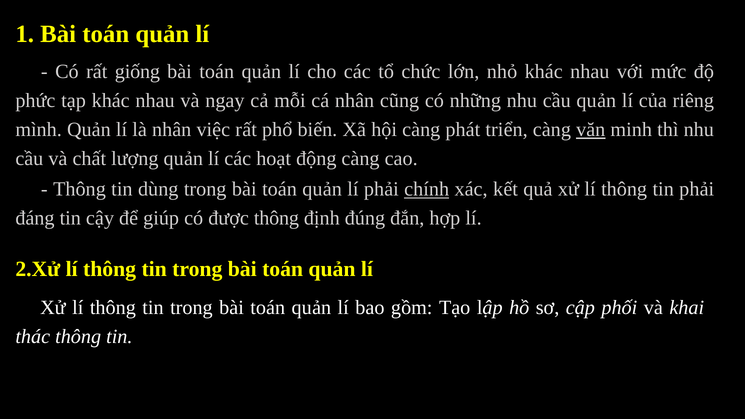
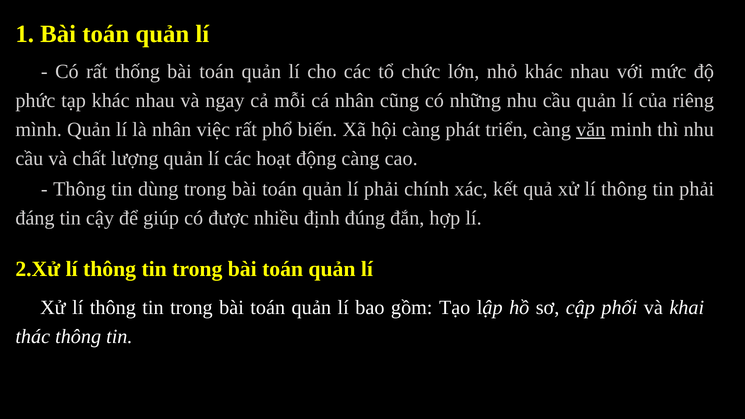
giống: giống -> thống
chính underline: present -> none
được thông: thông -> nhiều
